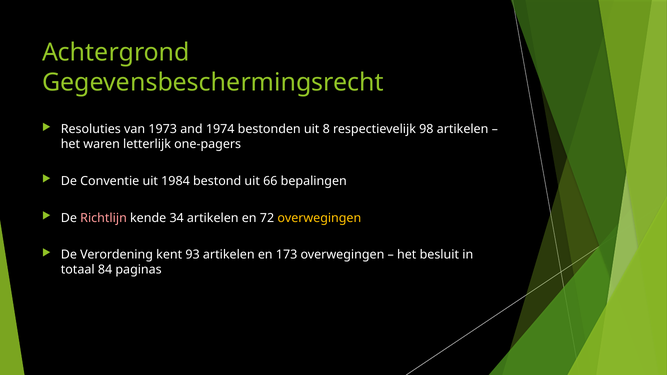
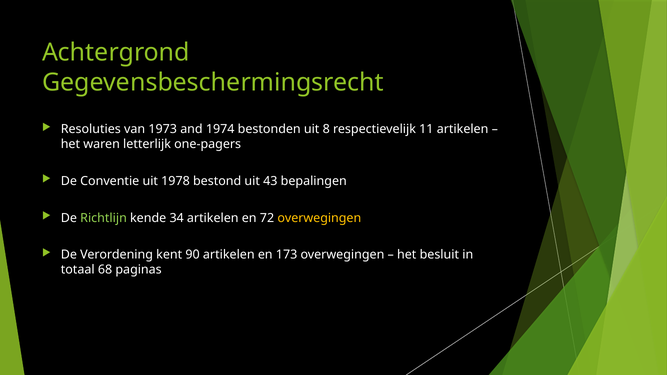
98: 98 -> 11
1984: 1984 -> 1978
66: 66 -> 43
Richtlijn colour: pink -> light green
93: 93 -> 90
84: 84 -> 68
